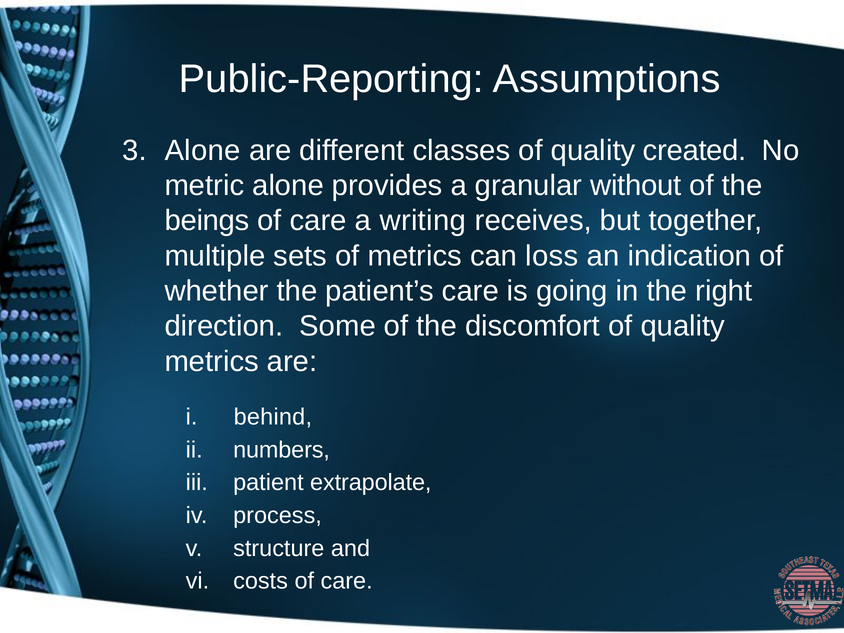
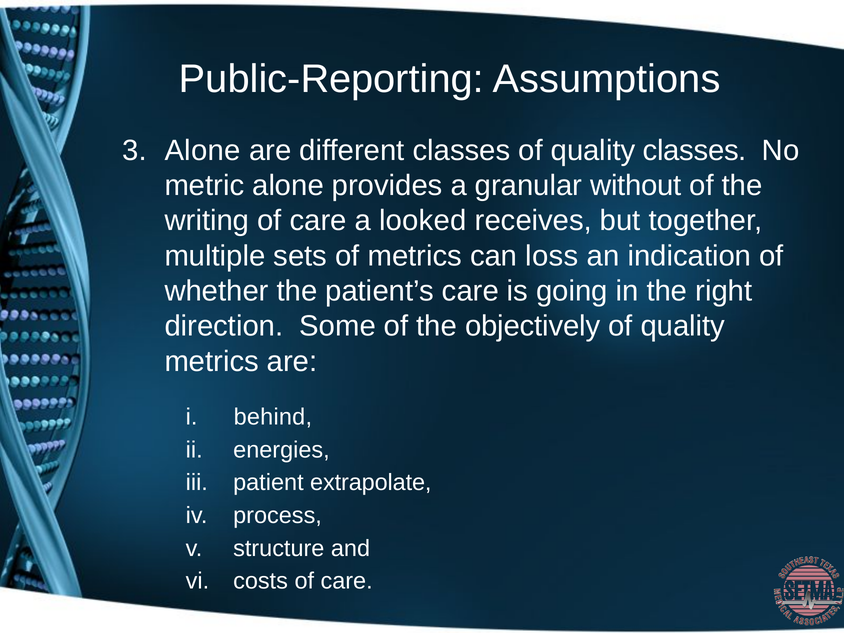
quality created: created -> classes
beings: beings -> writing
writing: writing -> looked
discomfort: discomfort -> objectively
numbers: numbers -> energies
